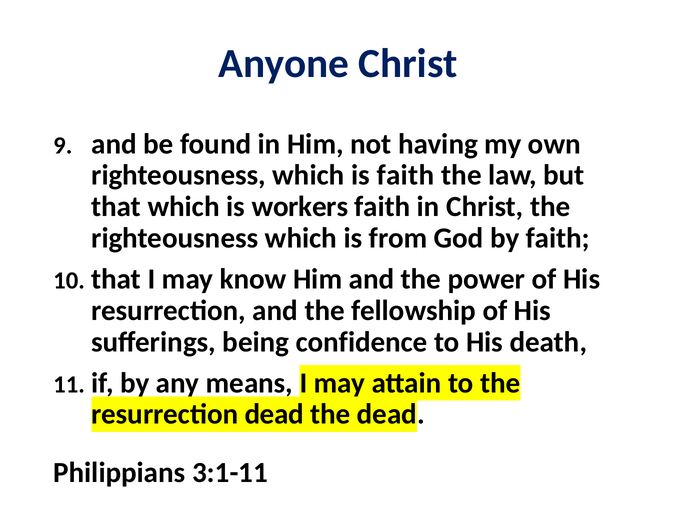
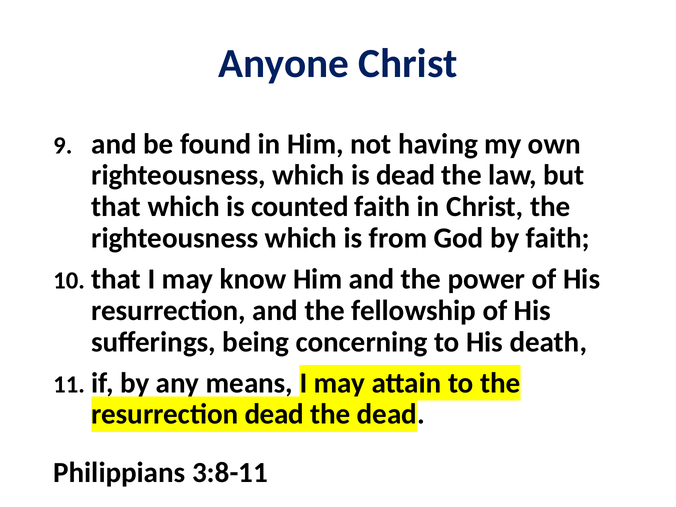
is faith: faith -> dead
workers: workers -> counted
confidence: confidence -> concerning
3:1-11: 3:1-11 -> 3:8-11
